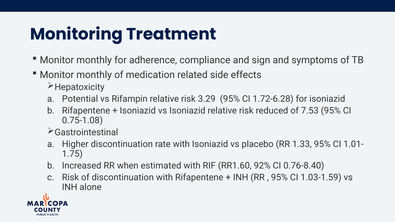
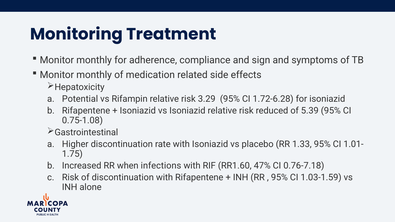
7.53: 7.53 -> 5.39
estimated: estimated -> infections
92%: 92% -> 47%
0.76-8.40: 0.76-8.40 -> 0.76-7.18
